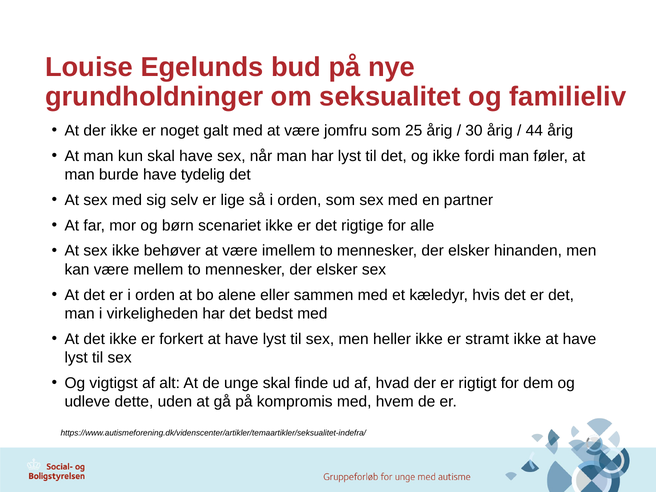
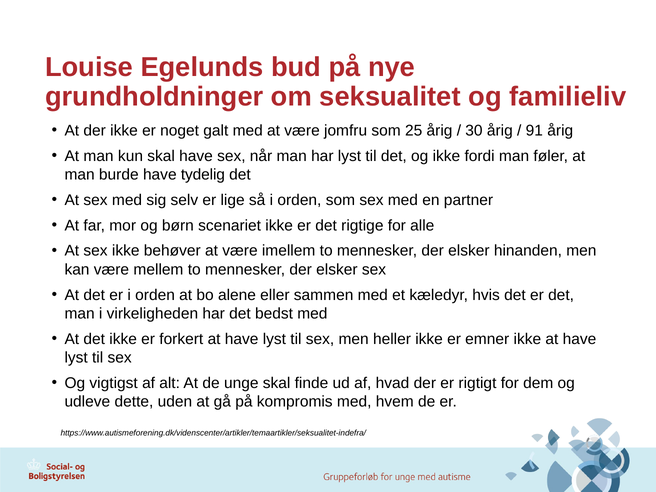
44: 44 -> 91
stramt: stramt -> emner
